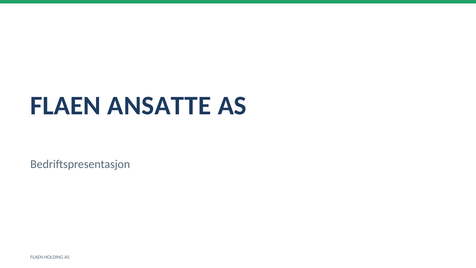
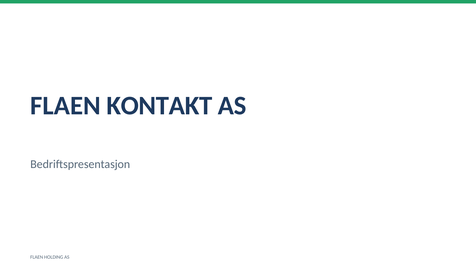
ANSATTE: ANSATTE -> KONTAKT
